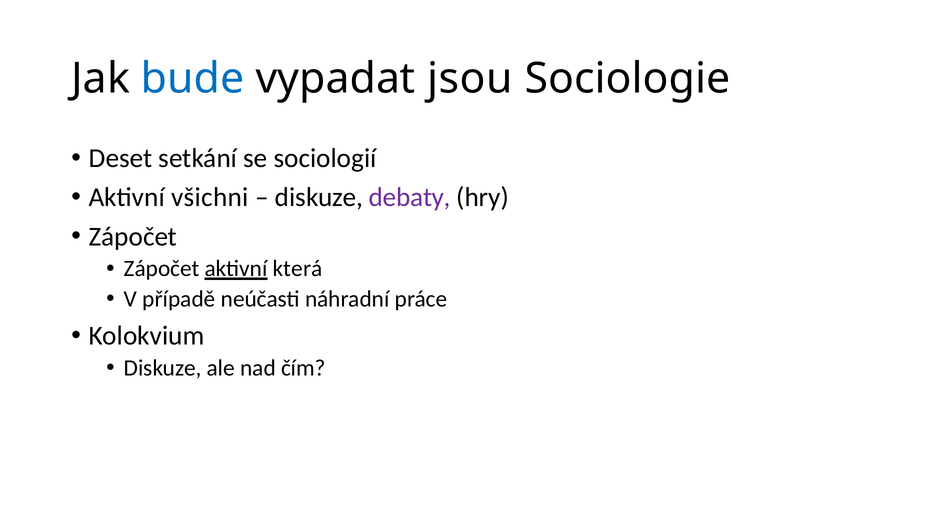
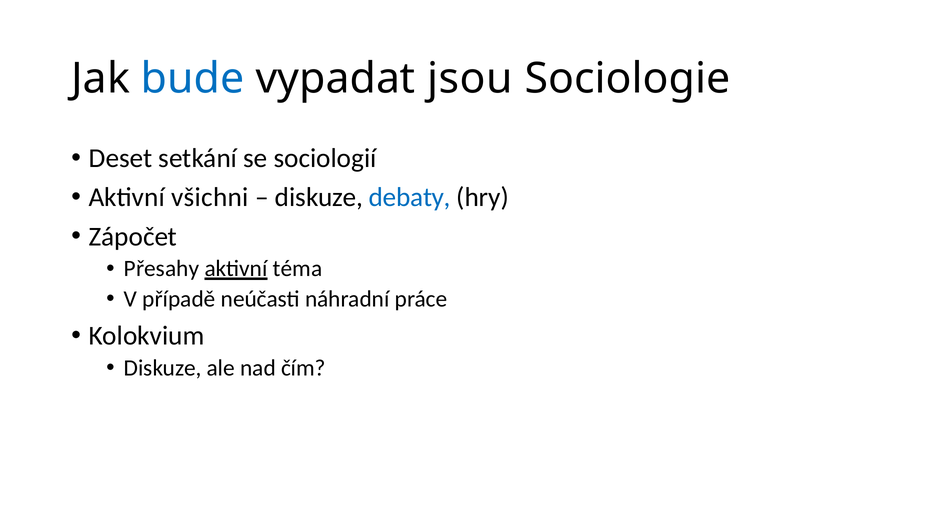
debaty colour: purple -> blue
Zápočet at (162, 269): Zápočet -> Přesahy
která: která -> téma
